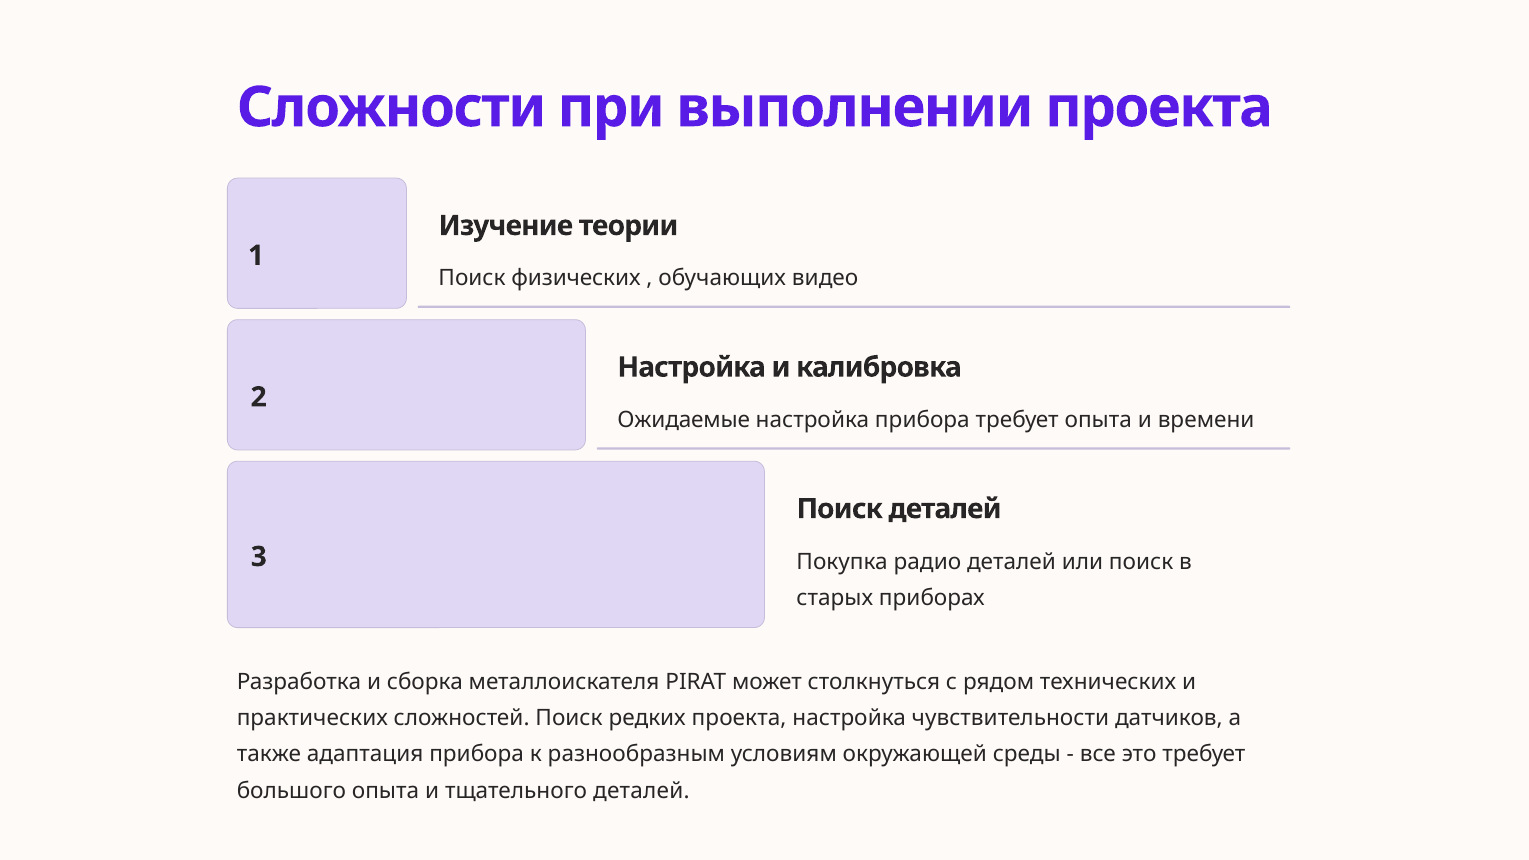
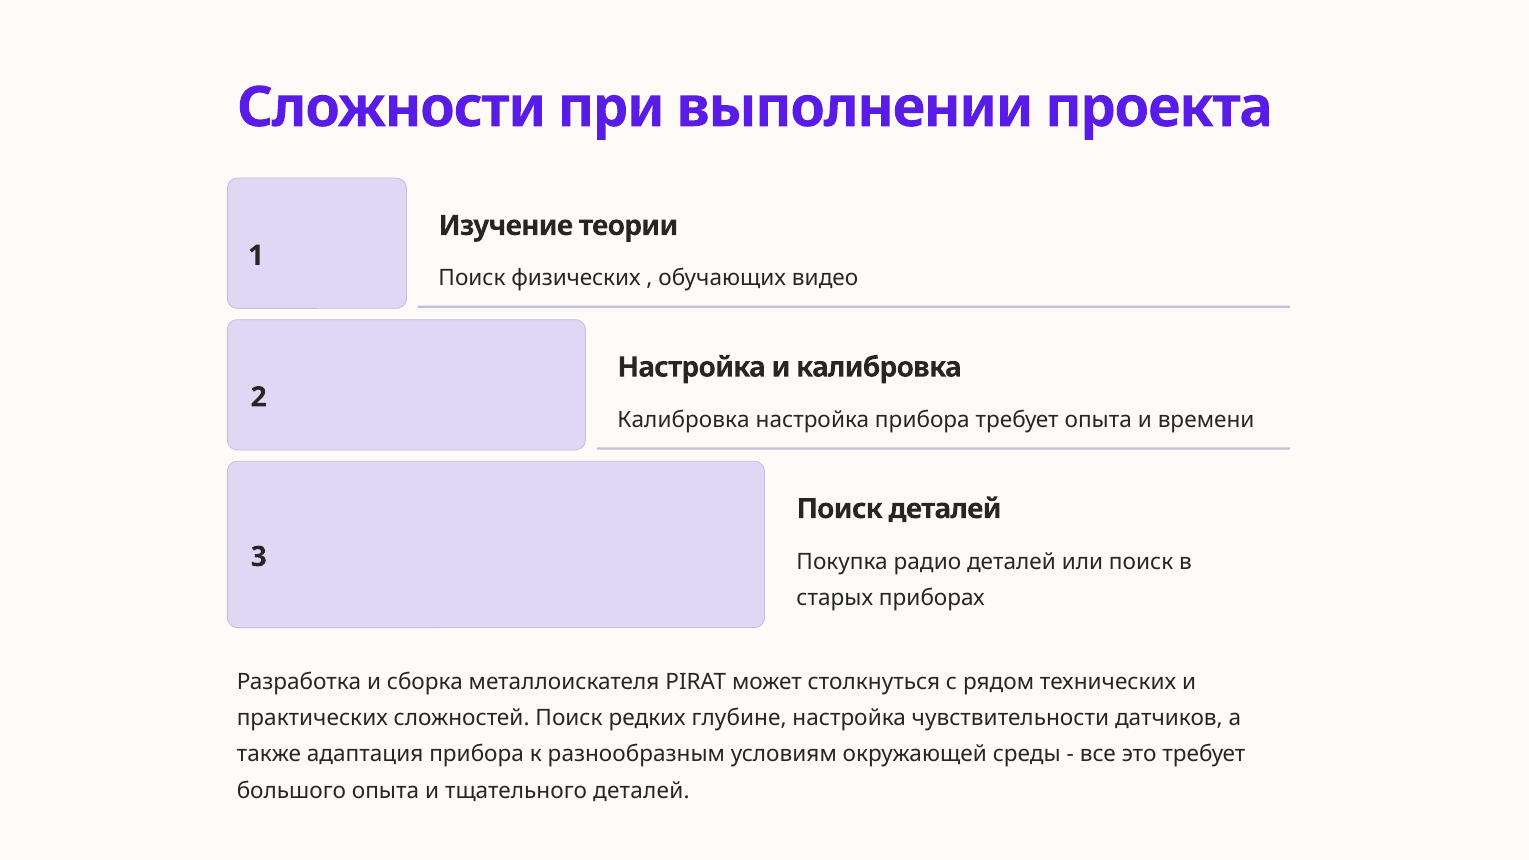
Ожидаемые at (684, 420): Ожидаемые -> Калибровка
редких проекта: проекта -> глубине
